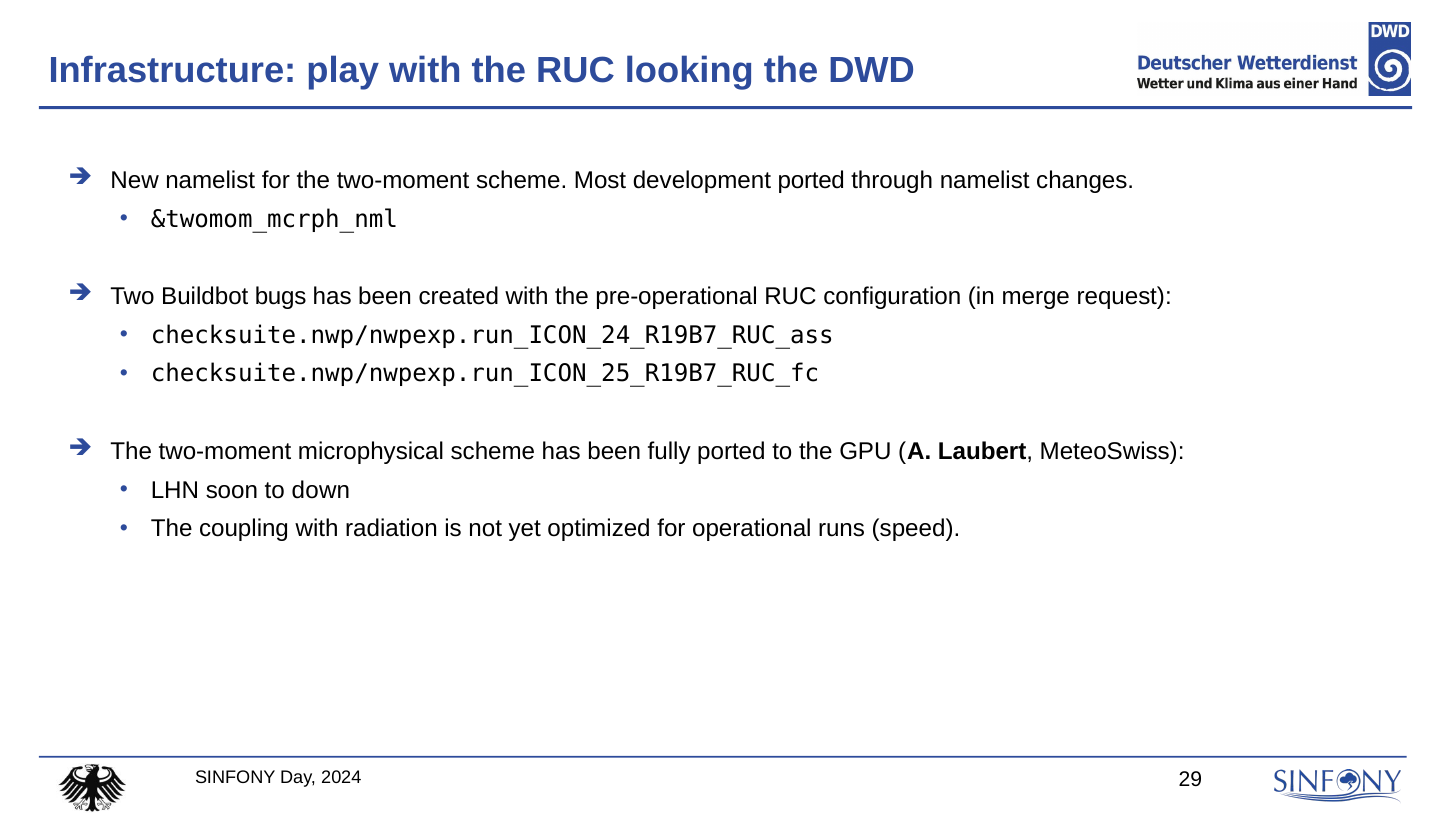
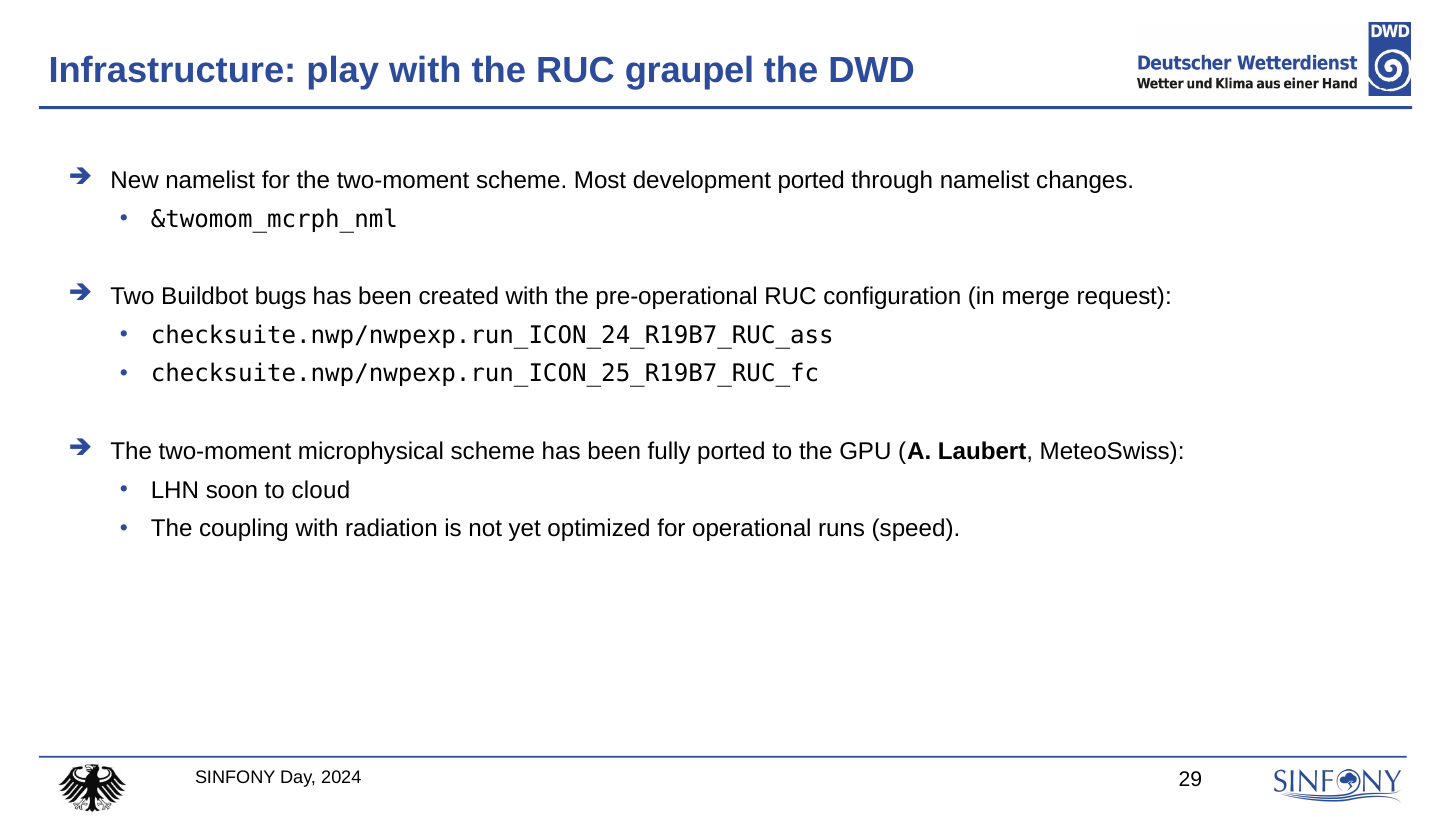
looking: looking -> graupel
down: down -> cloud
